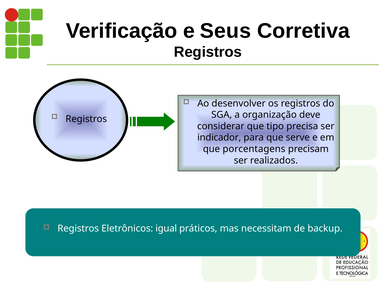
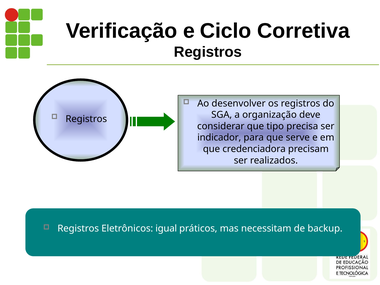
Seus: Seus -> Ciclo
porcentagens: porcentagens -> credenciadora
